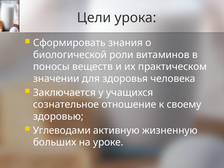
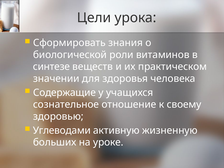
поносы: поносы -> синтезе
Заключается: Заключается -> Содержащие
